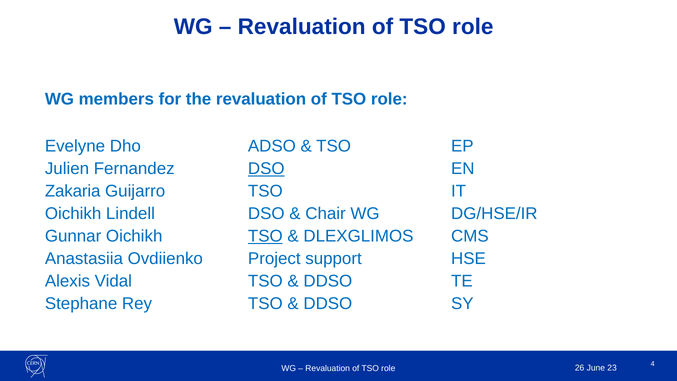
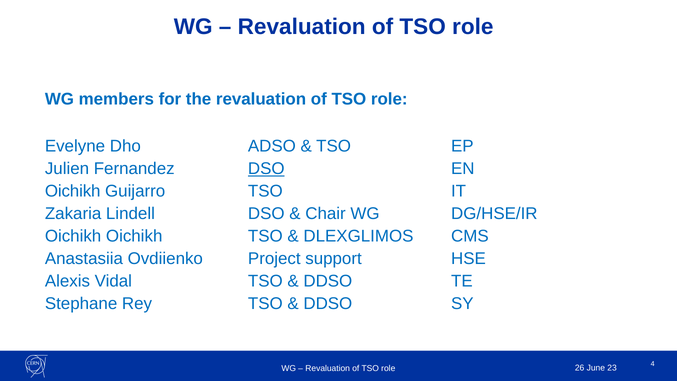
Zakaria at (73, 191): Zakaria -> Oichikh
Oichikh at (73, 214): Oichikh -> Zakaria
Gunnar at (73, 236): Gunnar -> Oichikh
TSO at (265, 236) underline: present -> none
